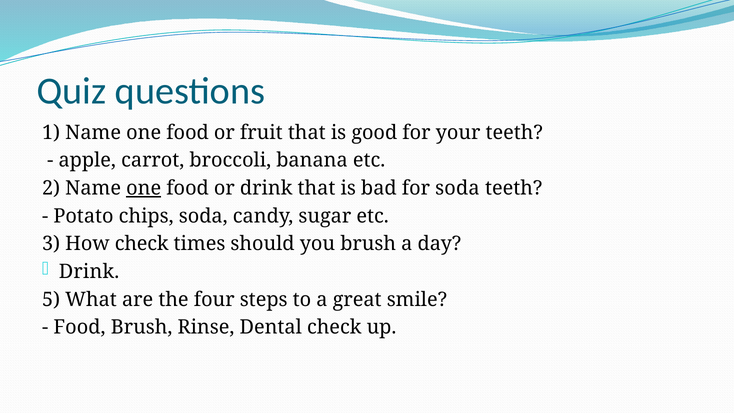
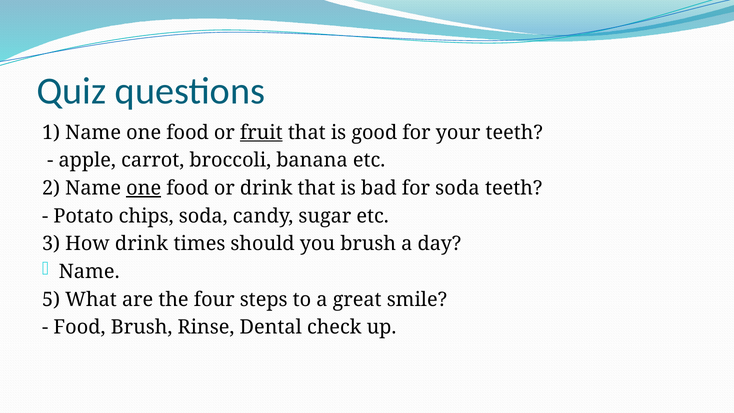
fruit underline: none -> present
How check: check -> drink
Drink at (89, 272): Drink -> Name
